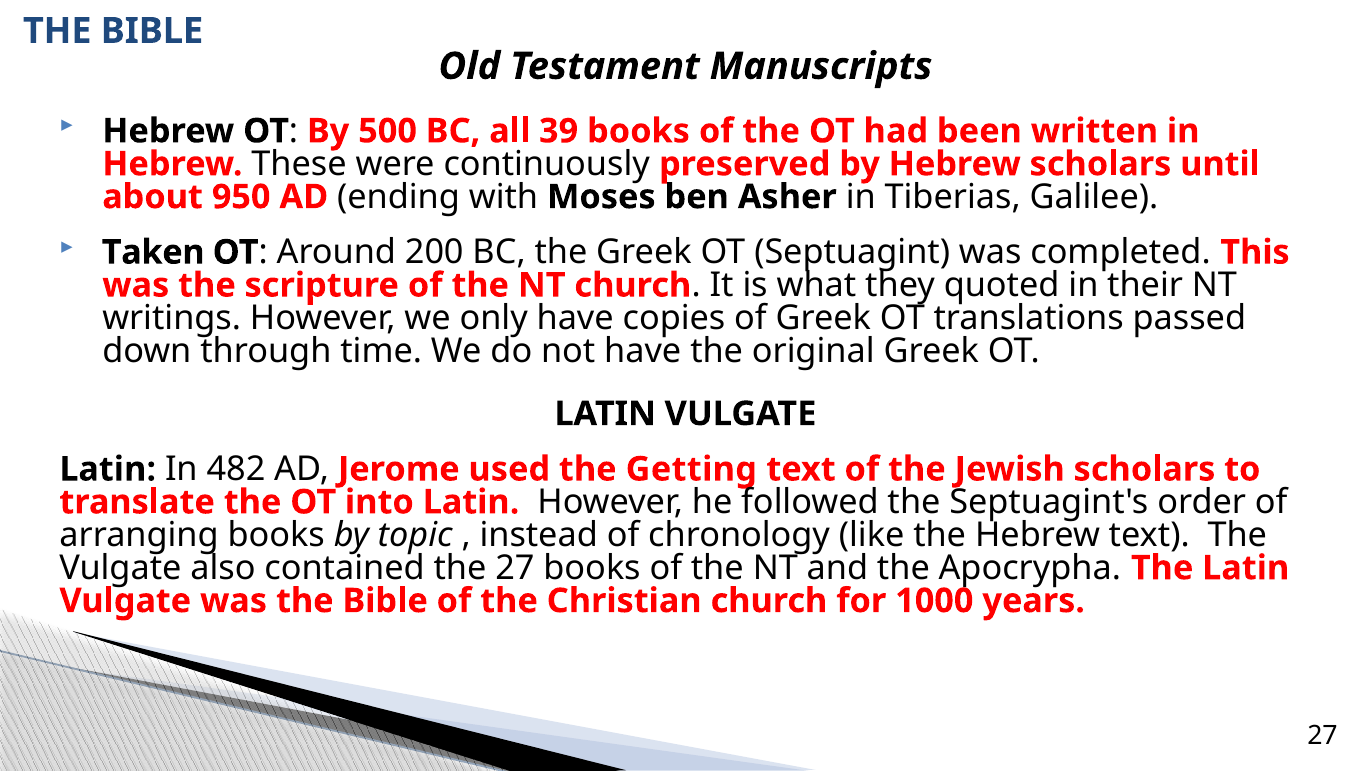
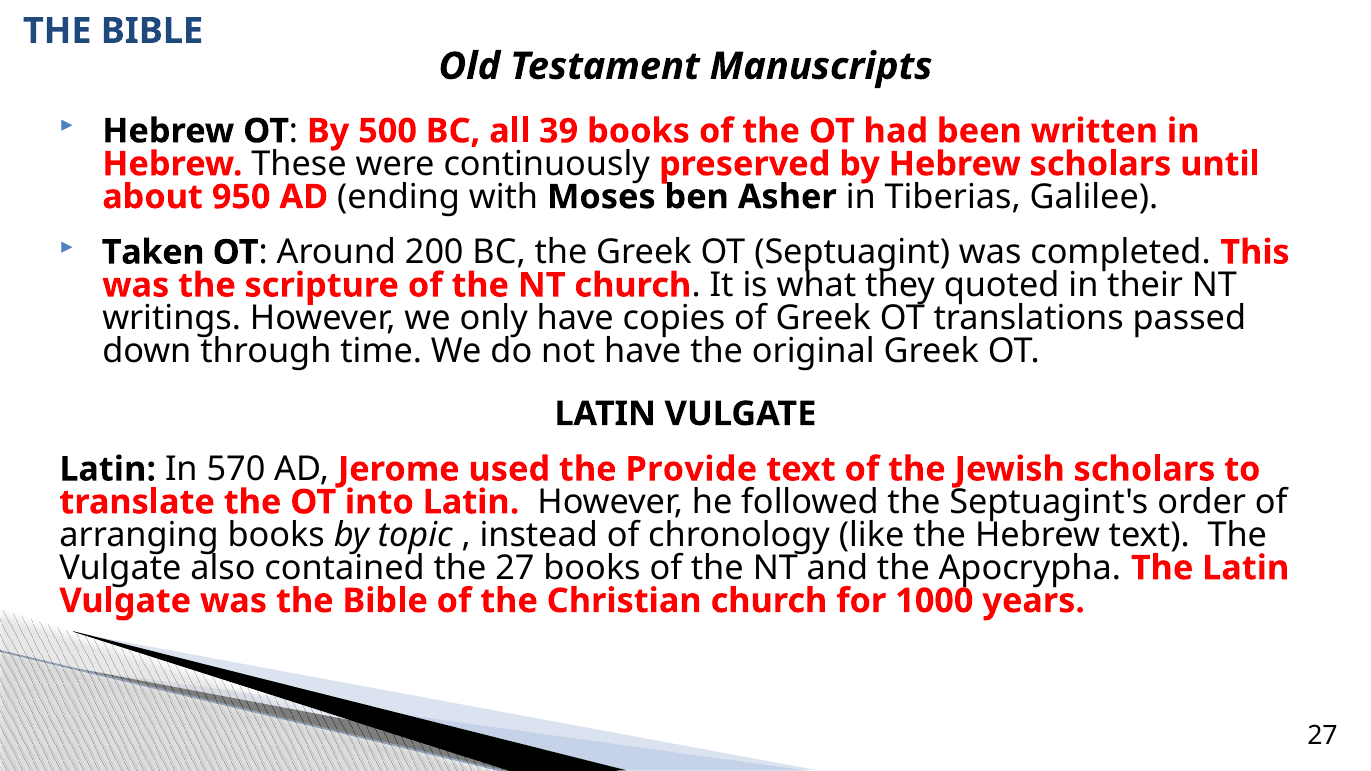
482: 482 -> 570
Getting: Getting -> Provide
